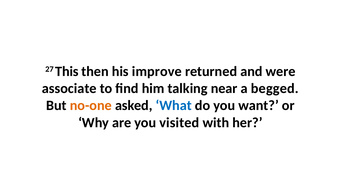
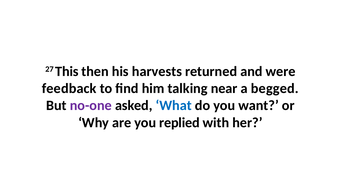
improve: improve -> harvests
associate: associate -> feedback
no-one colour: orange -> purple
visited: visited -> replied
